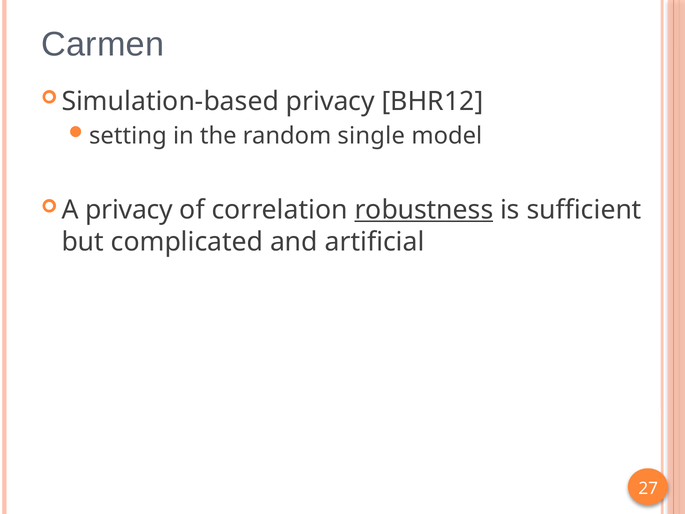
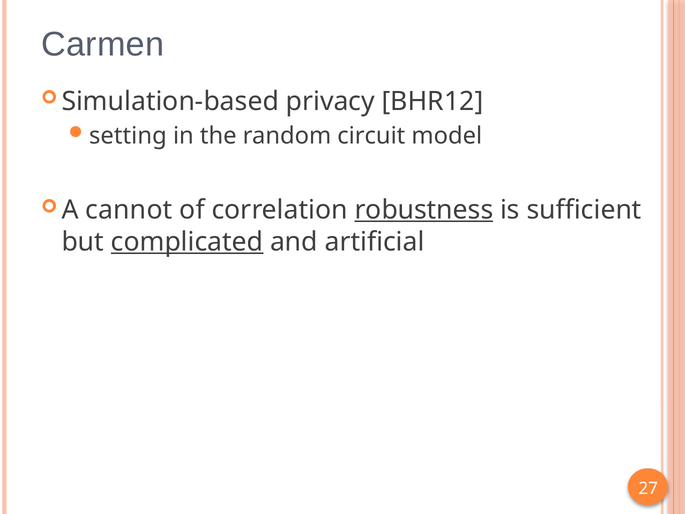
single: single -> circuit
A privacy: privacy -> cannot
complicated underline: none -> present
